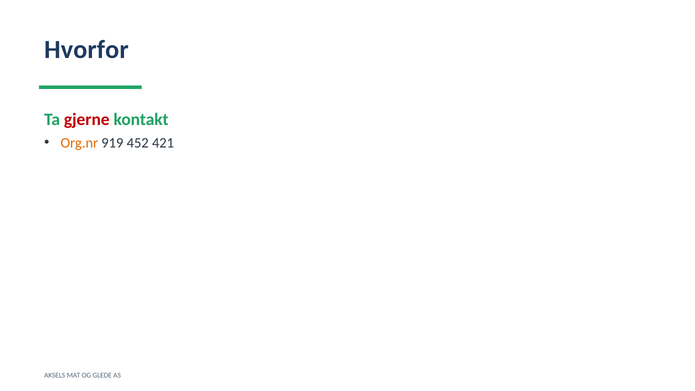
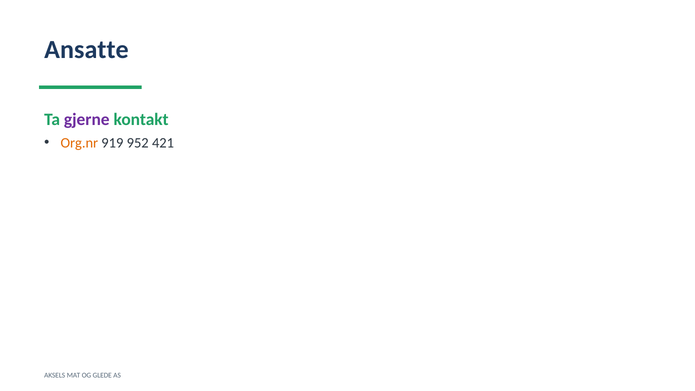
Hvorfor: Hvorfor -> Ansatte
gjerne colour: red -> purple
452: 452 -> 952
